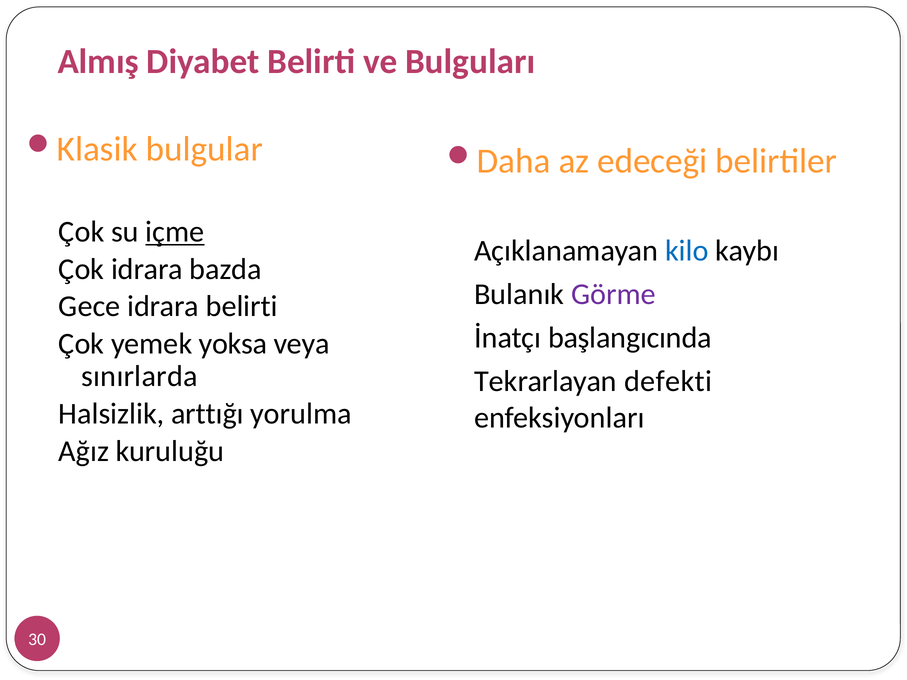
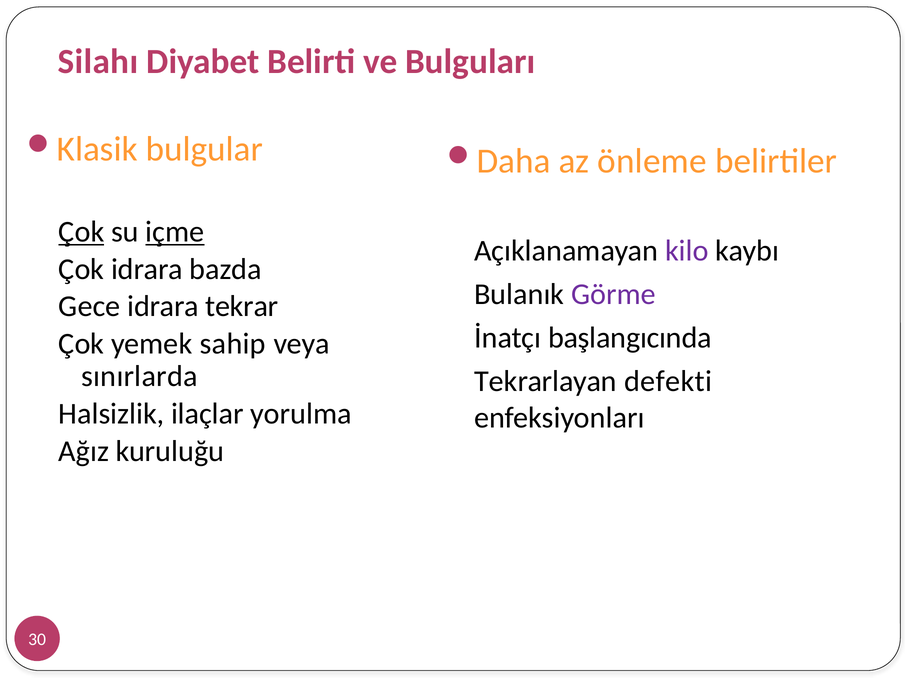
Almış: Almış -> Silahı
edeceği: edeceği -> önleme
Çok at (81, 232) underline: none -> present
kilo colour: blue -> purple
idrara belirti: belirti -> tekrar
yoksa: yoksa -> sahip
arttığı: arttığı -> ilaçlar
